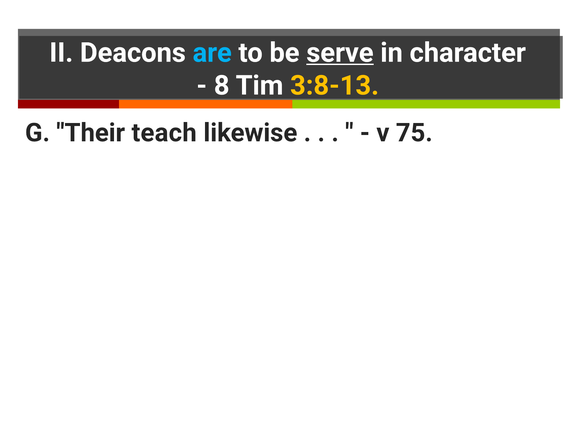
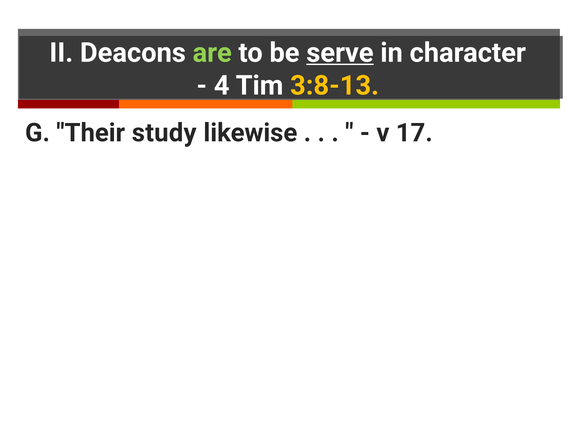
are colour: light blue -> light green
8: 8 -> 4
teach: teach -> study
75: 75 -> 17
